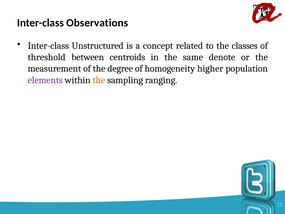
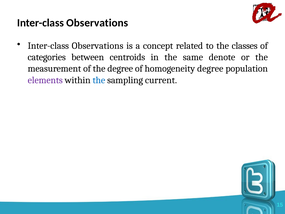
Unstructured at (98, 46): Unstructured -> Observations
threshold: threshold -> categories
homogeneity higher: higher -> degree
the at (99, 80) colour: orange -> blue
ranging: ranging -> current
